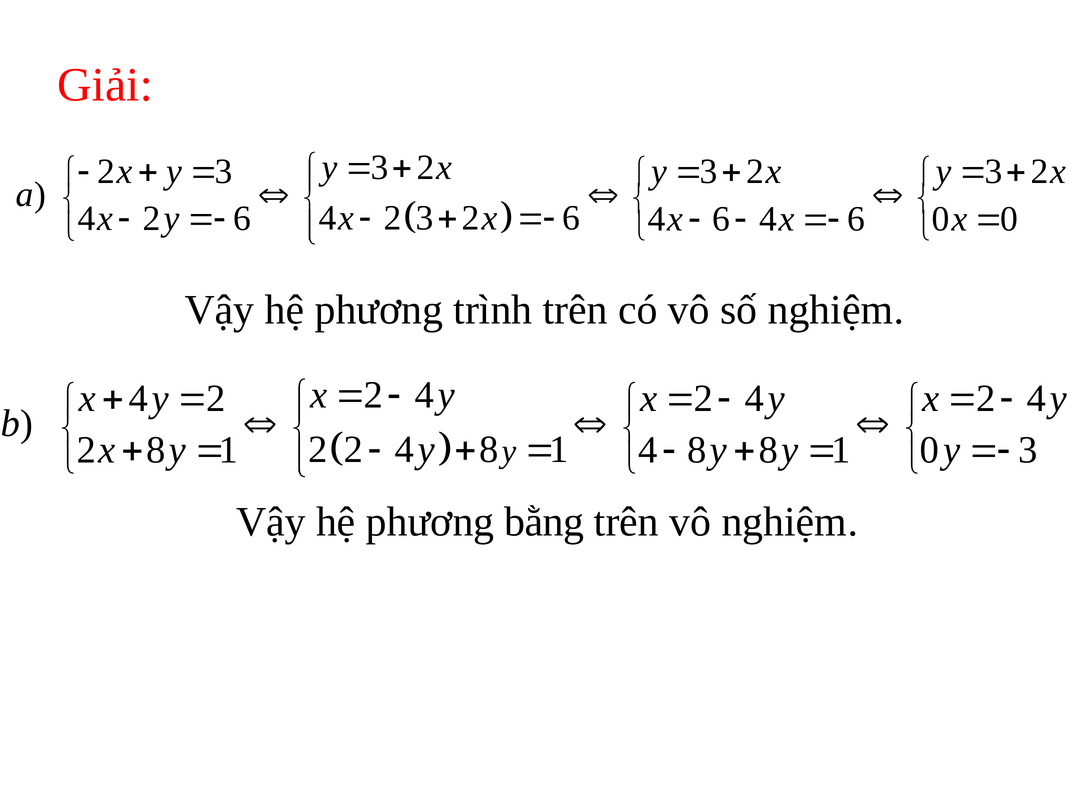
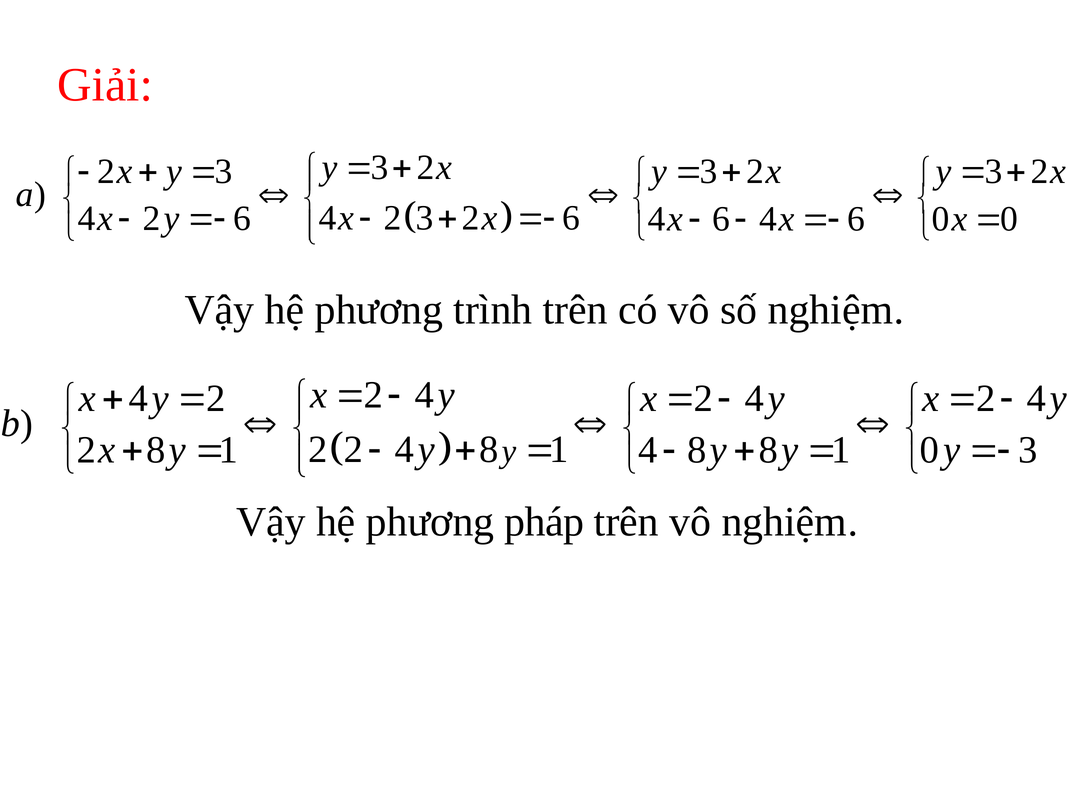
bằng: bằng -> pháp
